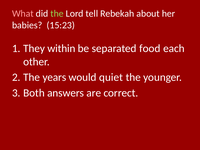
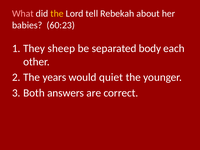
the at (57, 14) colour: light green -> yellow
15:23: 15:23 -> 60:23
within: within -> sheep
food: food -> body
